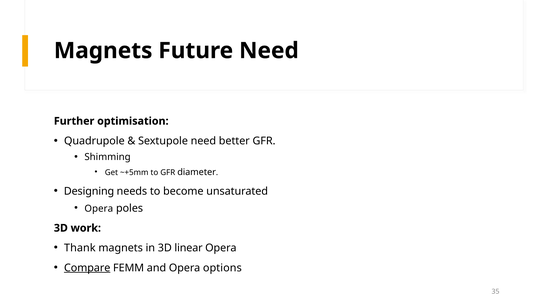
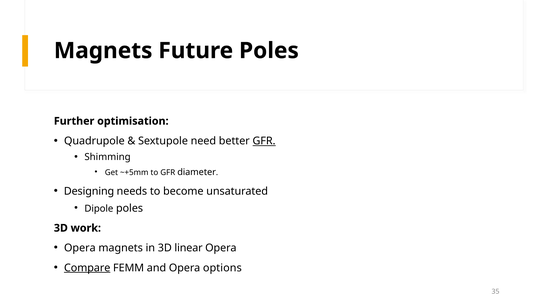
Future Need: Need -> Poles
GFR at (264, 141) underline: none -> present
Opera at (99, 209): Opera -> Dipole
Thank at (80, 248): Thank -> Opera
